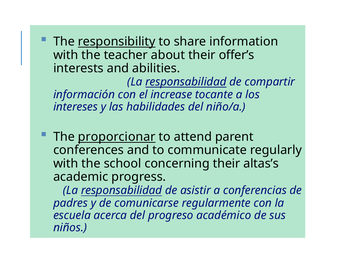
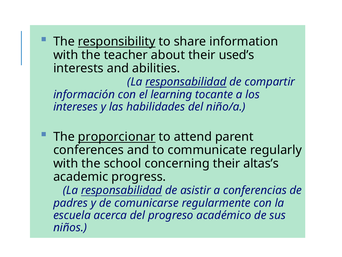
offer’s: offer’s -> used’s
increase: increase -> learning
